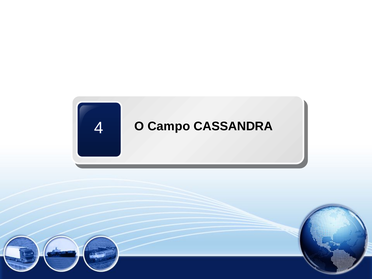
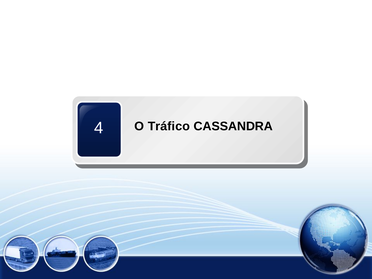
Campo: Campo -> Tráfico
